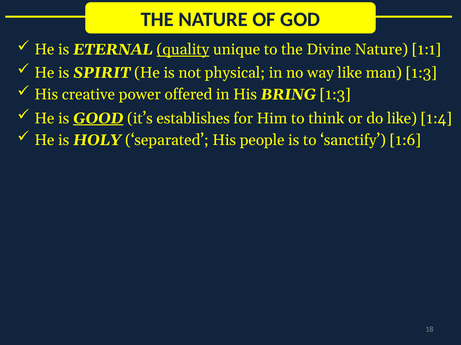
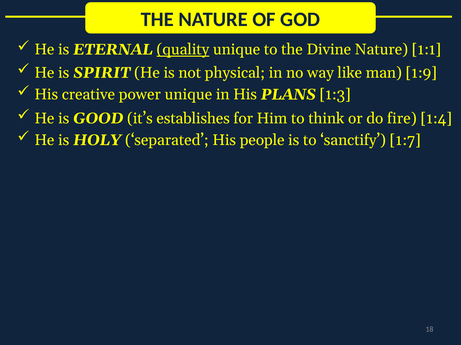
man 1:3: 1:3 -> 1:9
power offered: offered -> unique
BRING: BRING -> PLANS
GOOD underline: present -> none
do like: like -> fire
1:6: 1:6 -> 1:7
